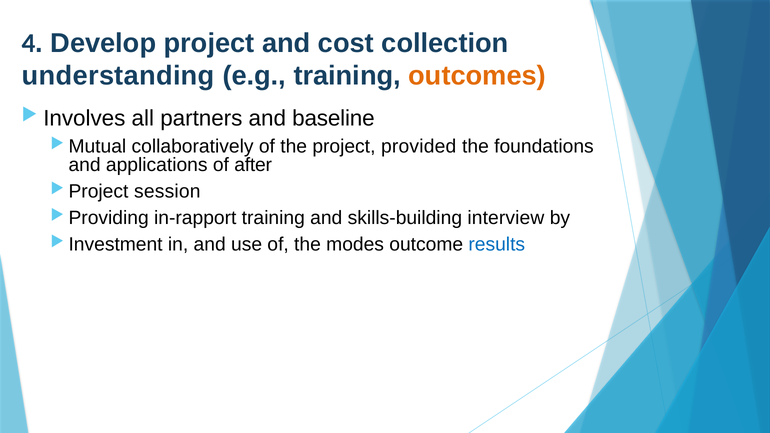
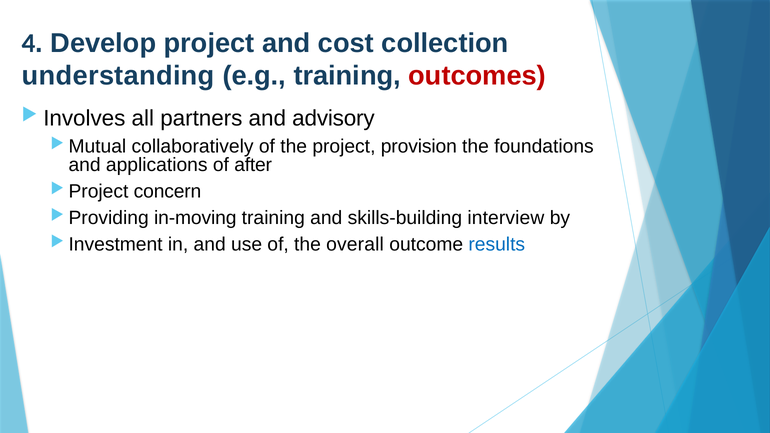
outcomes colour: orange -> red
baseline: baseline -> advisory
provided: provided -> provision
session: session -> concern
in-rapport: in-rapport -> in-moving
modes: modes -> overall
